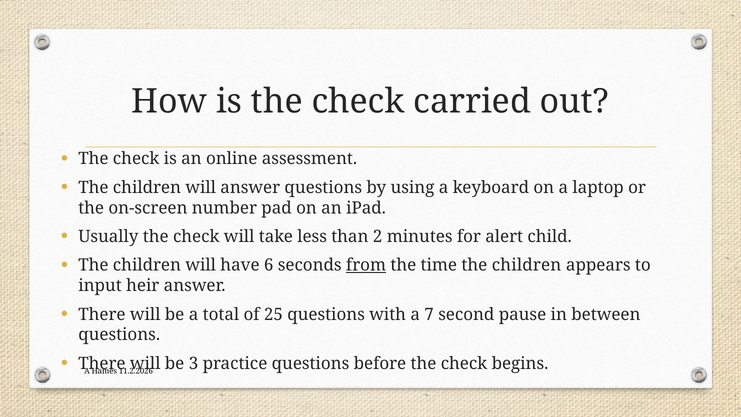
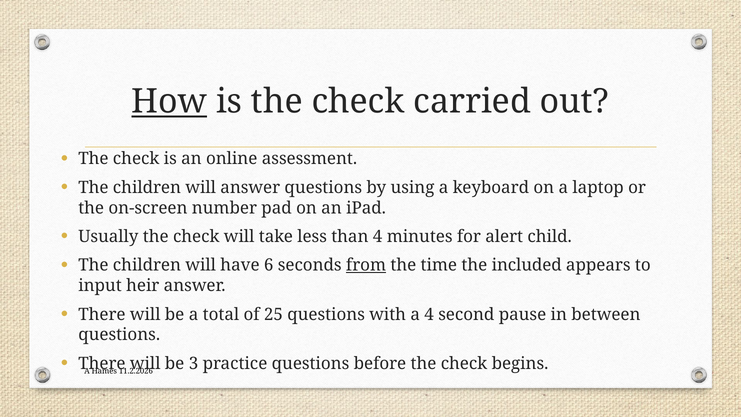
How underline: none -> present
than 2: 2 -> 4
time the children: children -> included
a 7: 7 -> 4
